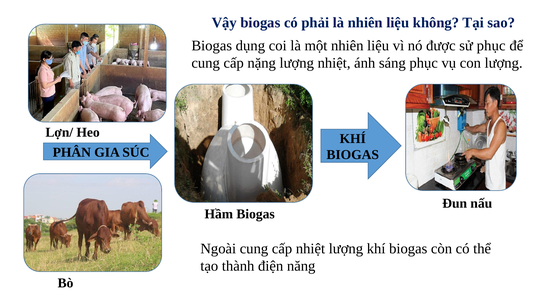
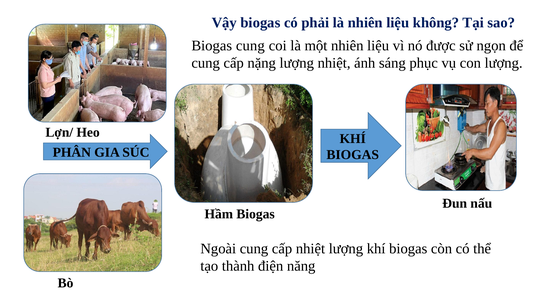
Biogas dụng: dụng -> cung
sử phục: phục -> ngọn
